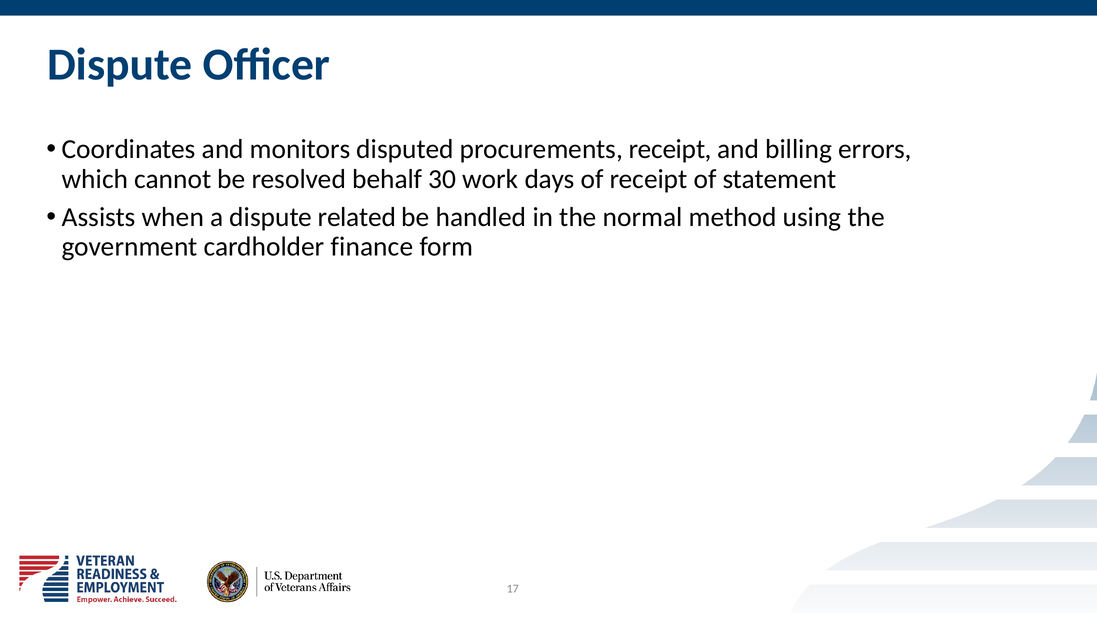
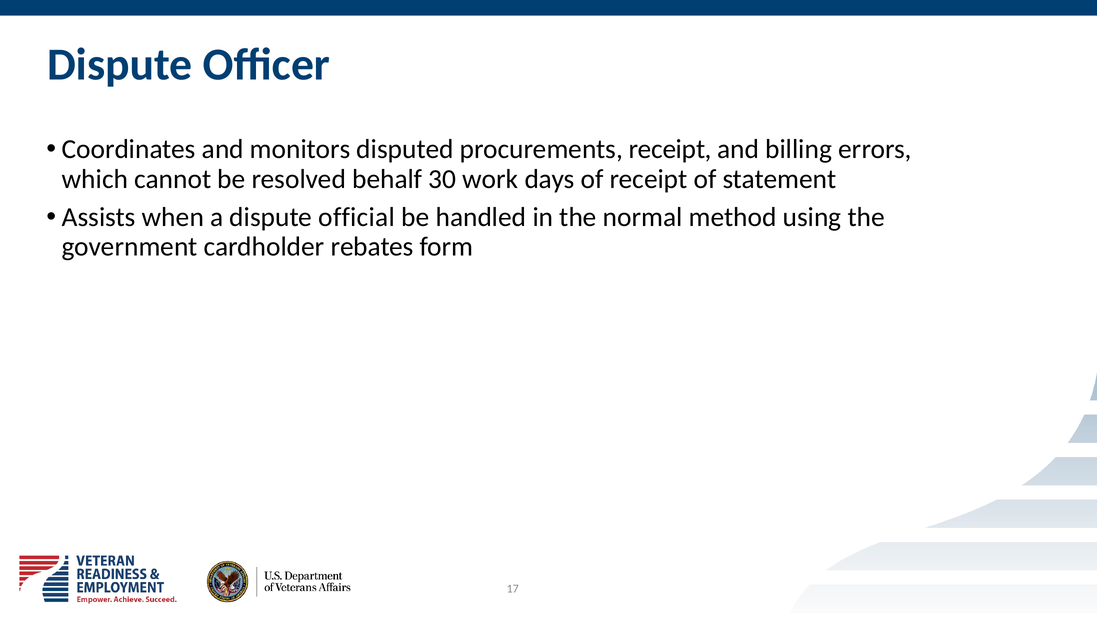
related: related -> official
finance: finance -> rebates
